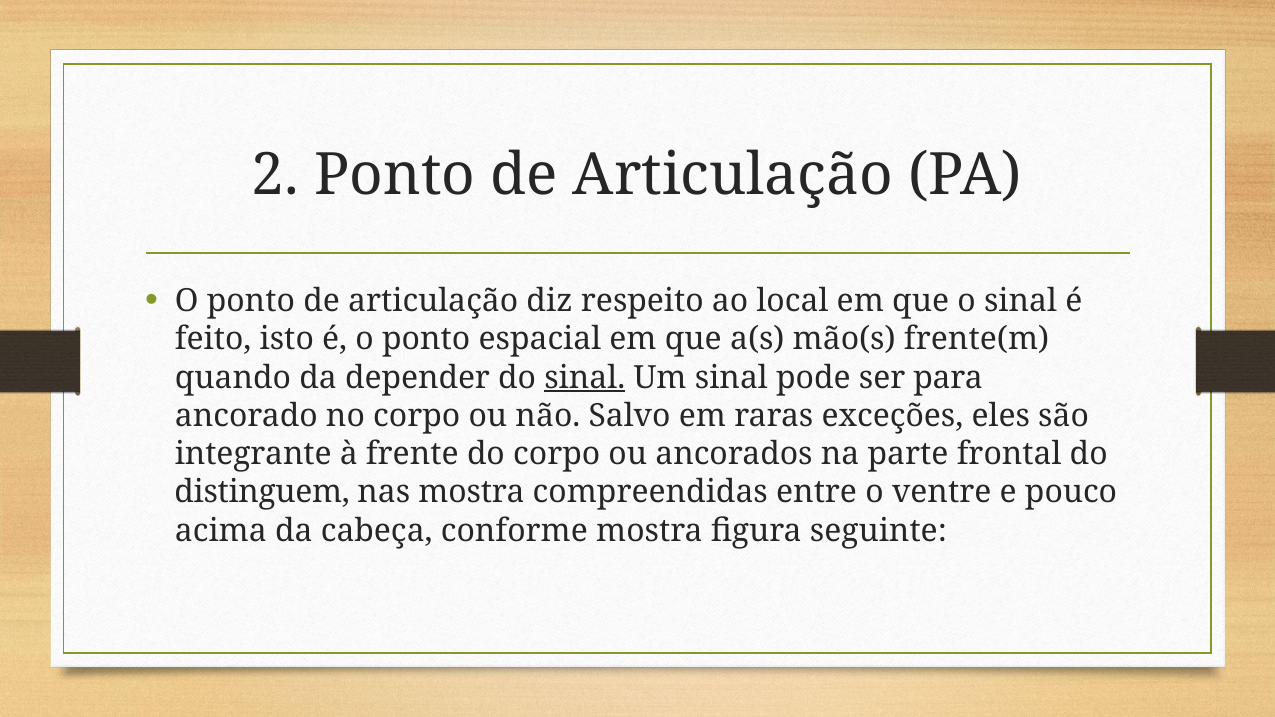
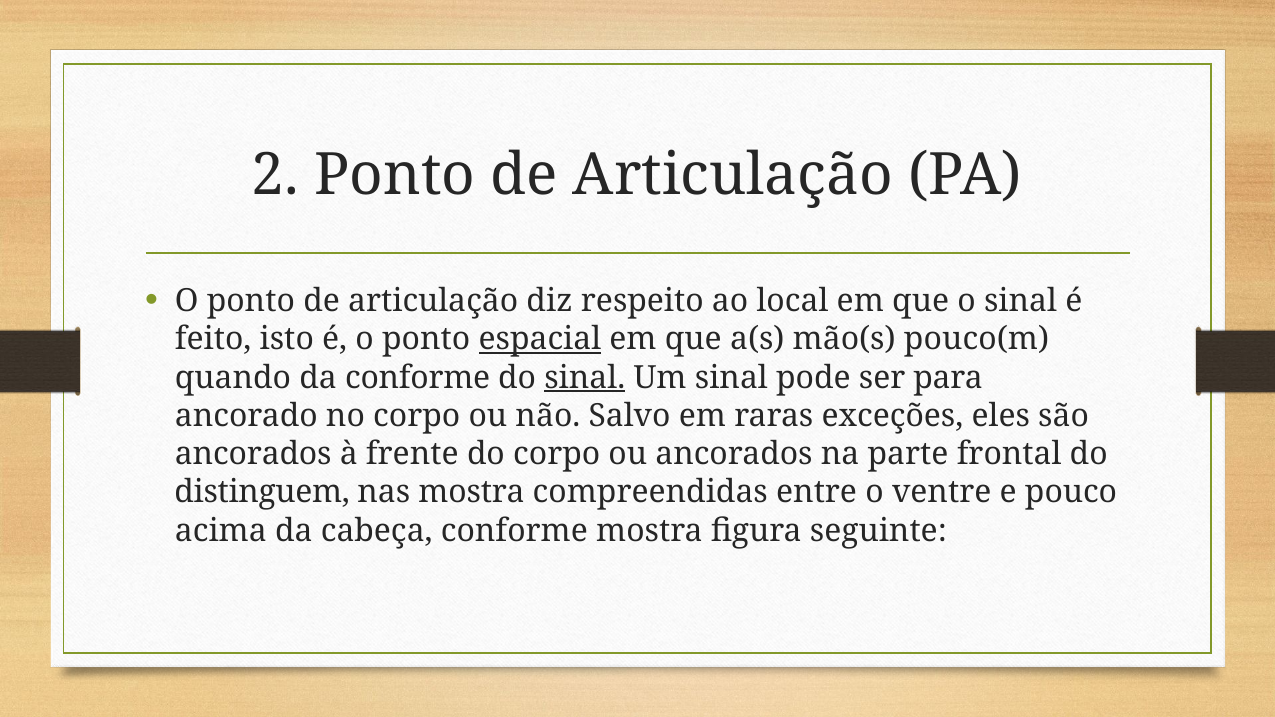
espacial underline: none -> present
frente(m: frente(m -> pouco(m
da depender: depender -> conforme
integrante at (253, 454): integrante -> ancorados
